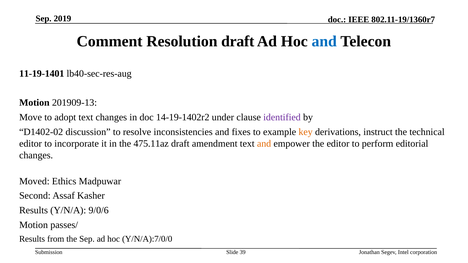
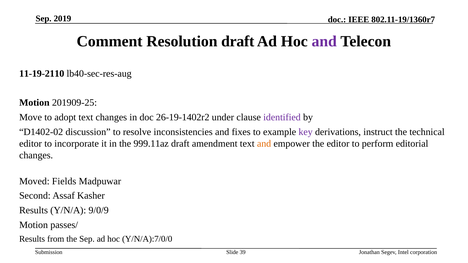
and at (324, 41) colour: blue -> purple
11-19-1401: 11-19-1401 -> 11-19-2110
201909-13: 201909-13 -> 201909-25
14-19-1402r2: 14-19-1402r2 -> 26-19-1402r2
key colour: orange -> purple
475.11az: 475.11az -> 999.11az
Ethics: Ethics -> Fields
9/0/6: 9/0/6 -> 9/0/9
